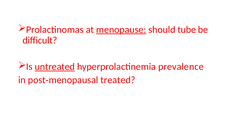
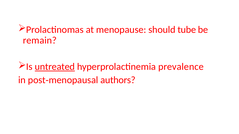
menopause underline: present -> none
difficult: difficult -> remain
treated: treated -> authors
